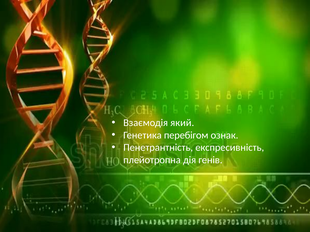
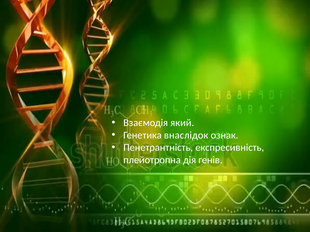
перебігом: перебігом -> внаслідок
